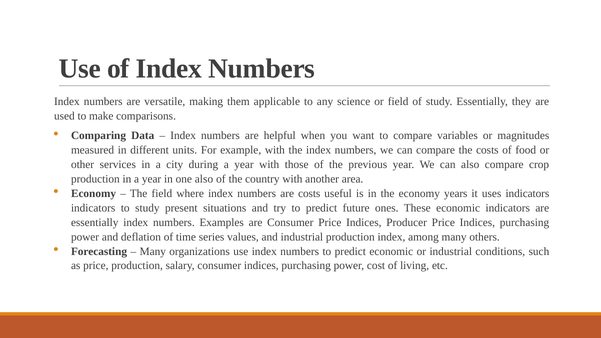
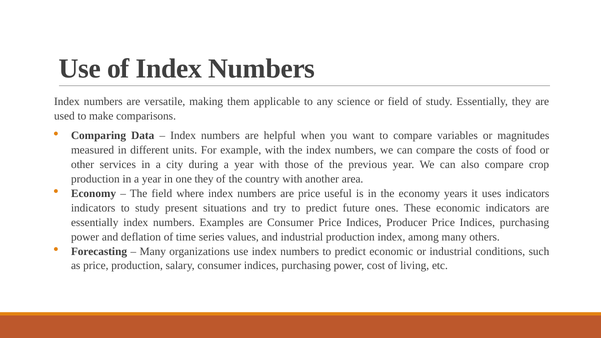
one also: also -> they
are costs: costs -> price
